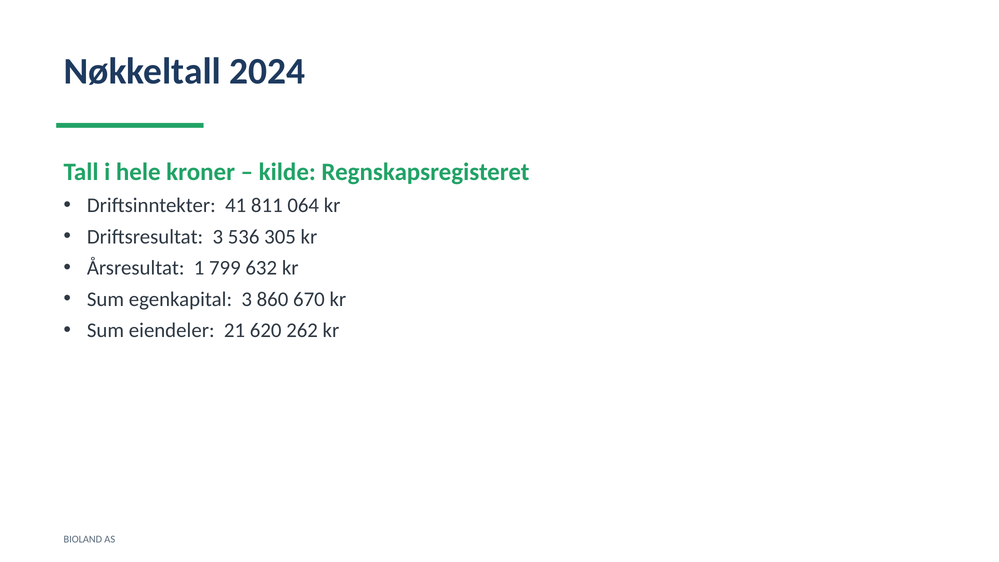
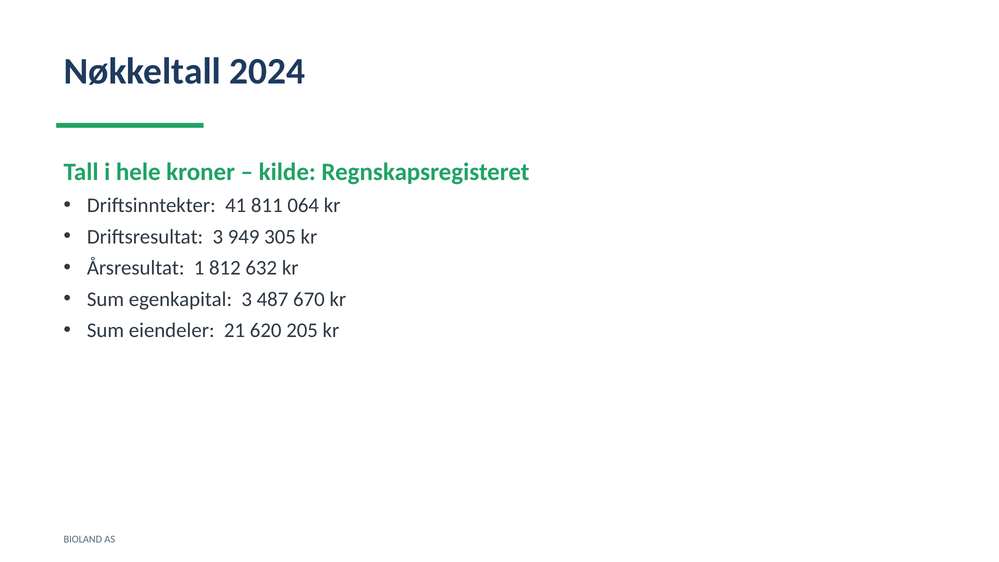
536: 536 -> 949
799: 799 -> 812
860: 860 -> 487
262: 262 -> 205
